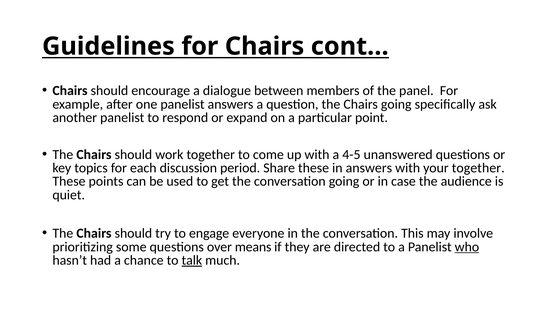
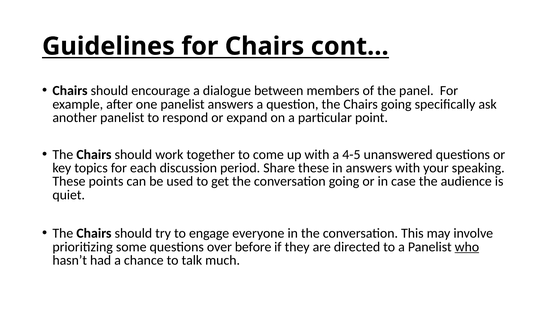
your together: together -> speaking
means: means -> before
talk underline: present -> none
